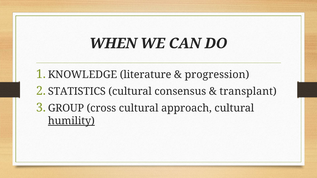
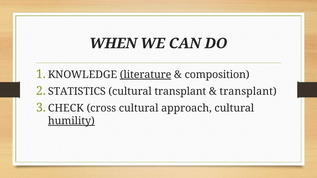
literature underline: none -> present
progression: progression -> composition
cultural consensus: consensus -> transplant
GROUP: GROUP -> CHECK
